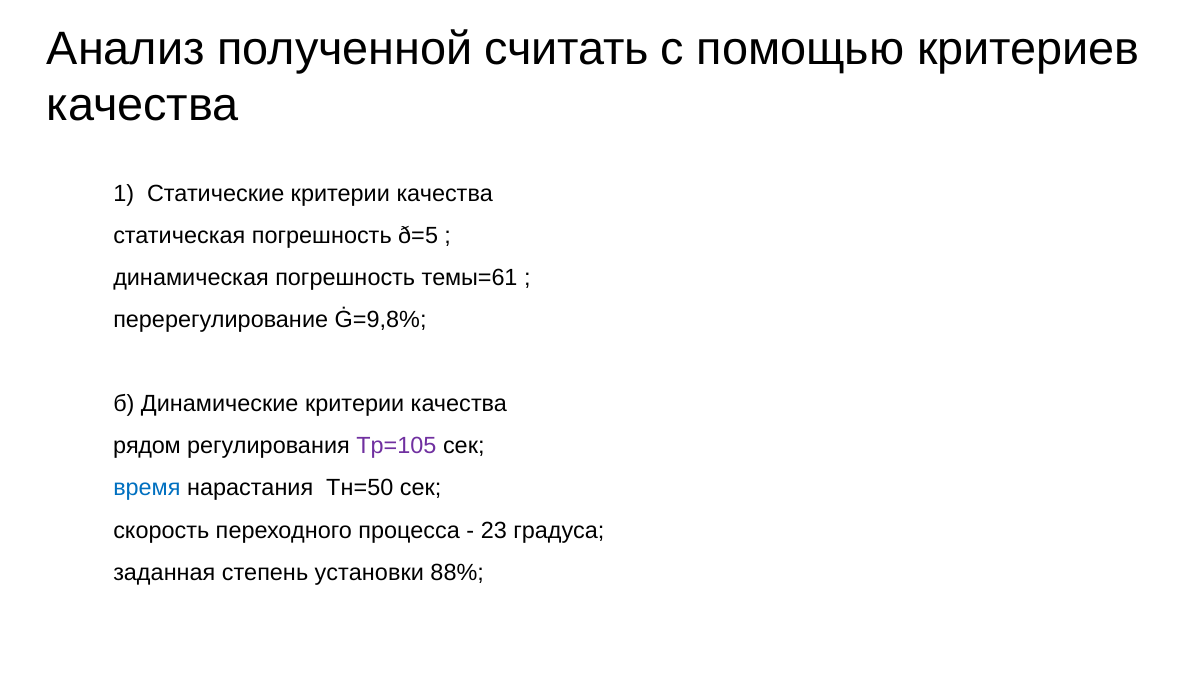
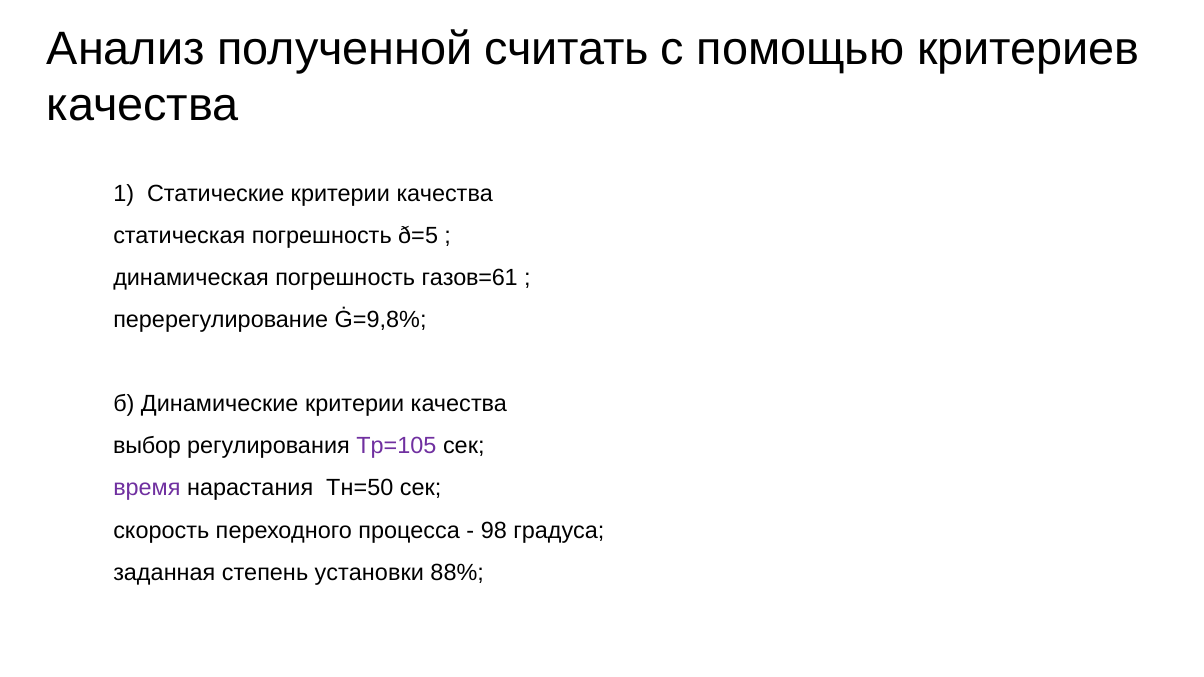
темы=61: темы=61 -> газов=61
рядом: рядом -> выбор
время colour: blue -> purple
23: 23 -> 98
